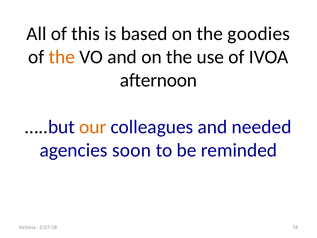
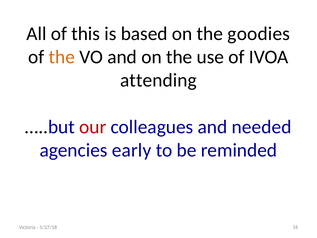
afternoon: afternoon -> attending
our colour: orange -> red
soon: soon -> early
